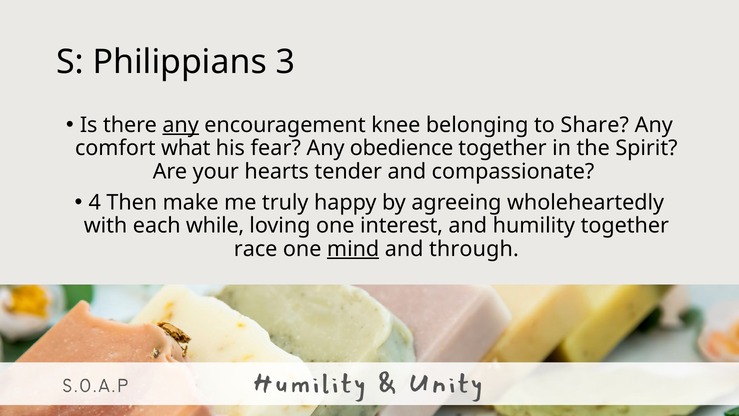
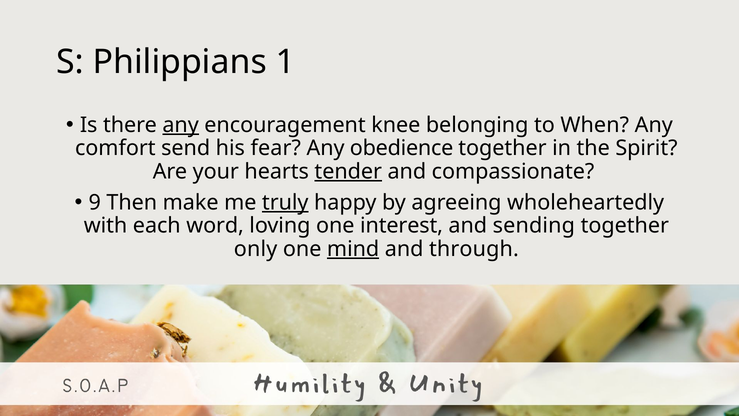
3: 3 -> 1
Share: Share -> When
what: what -> send
tender underline: none -> present
4: 4 -> 9
truly underline: none -> present
while: while -> word
humility: humility -> sending
race: race -> only
